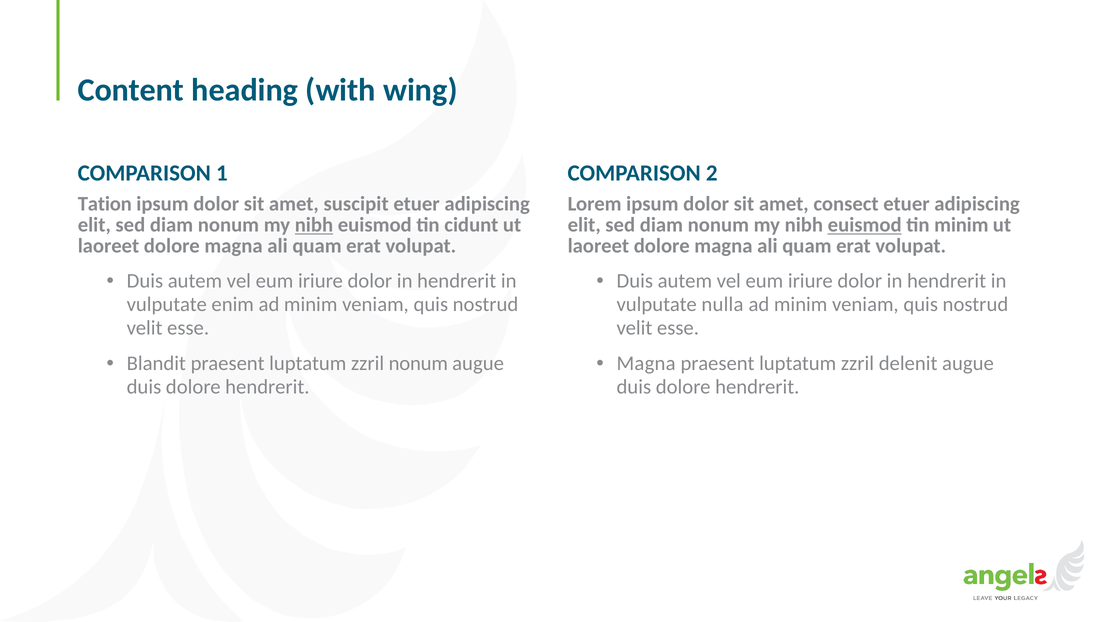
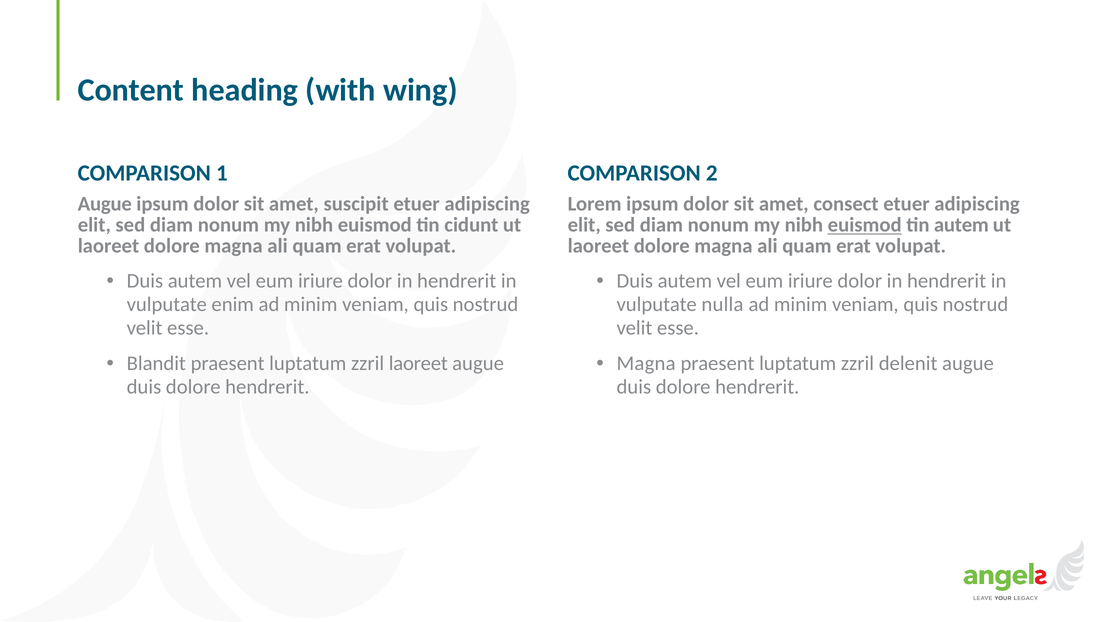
Tation at (105, 204): Tation -> Augue
nibh at (314, 225) underline: present -> none
tin minim: minim -> autem
zzril nonum: nonum -> laoreet
